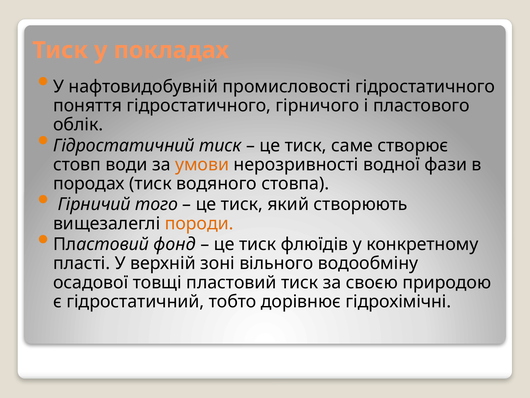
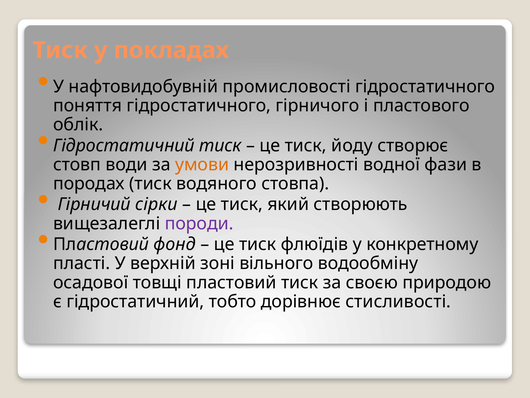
саме: саме -> йоду
того: того -> сірки
породи colour: orange -> purple
гідрохімічні: гідрохімічні -> стисливості
